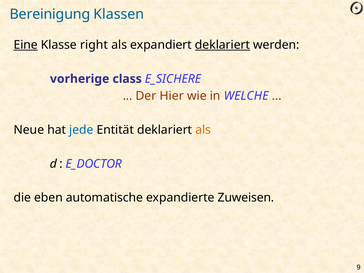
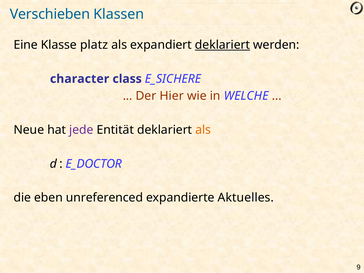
Bereinigung: Bereinigung -> Verschieben
Eine underline: present -> none
right: right -> platz
vorherige: vorherige -> character
jede colour: blue -> purple
automatische: automatische -> unreferenced
Zuweisen: Zuweisen -> Aktuelles
